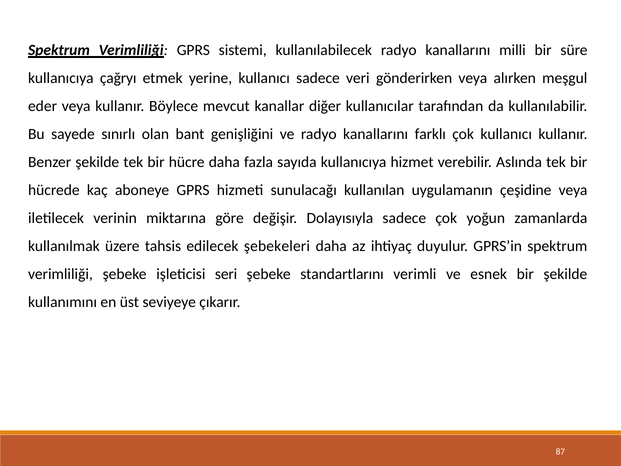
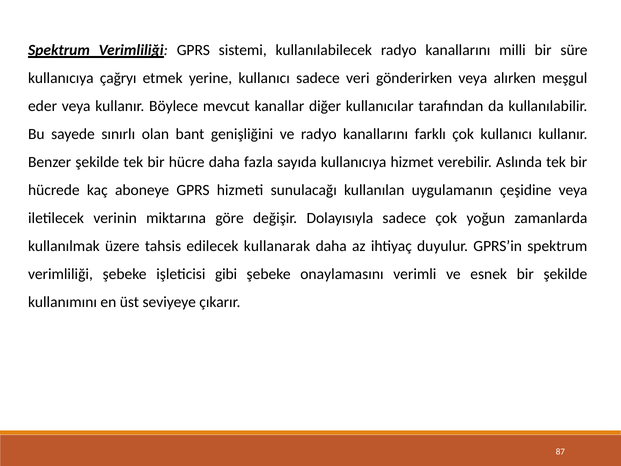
şebekeleri: şebekeleri -> kullanarak
seri: seri -> gibi
standartlarını: standartlarını -> onaylamasını
